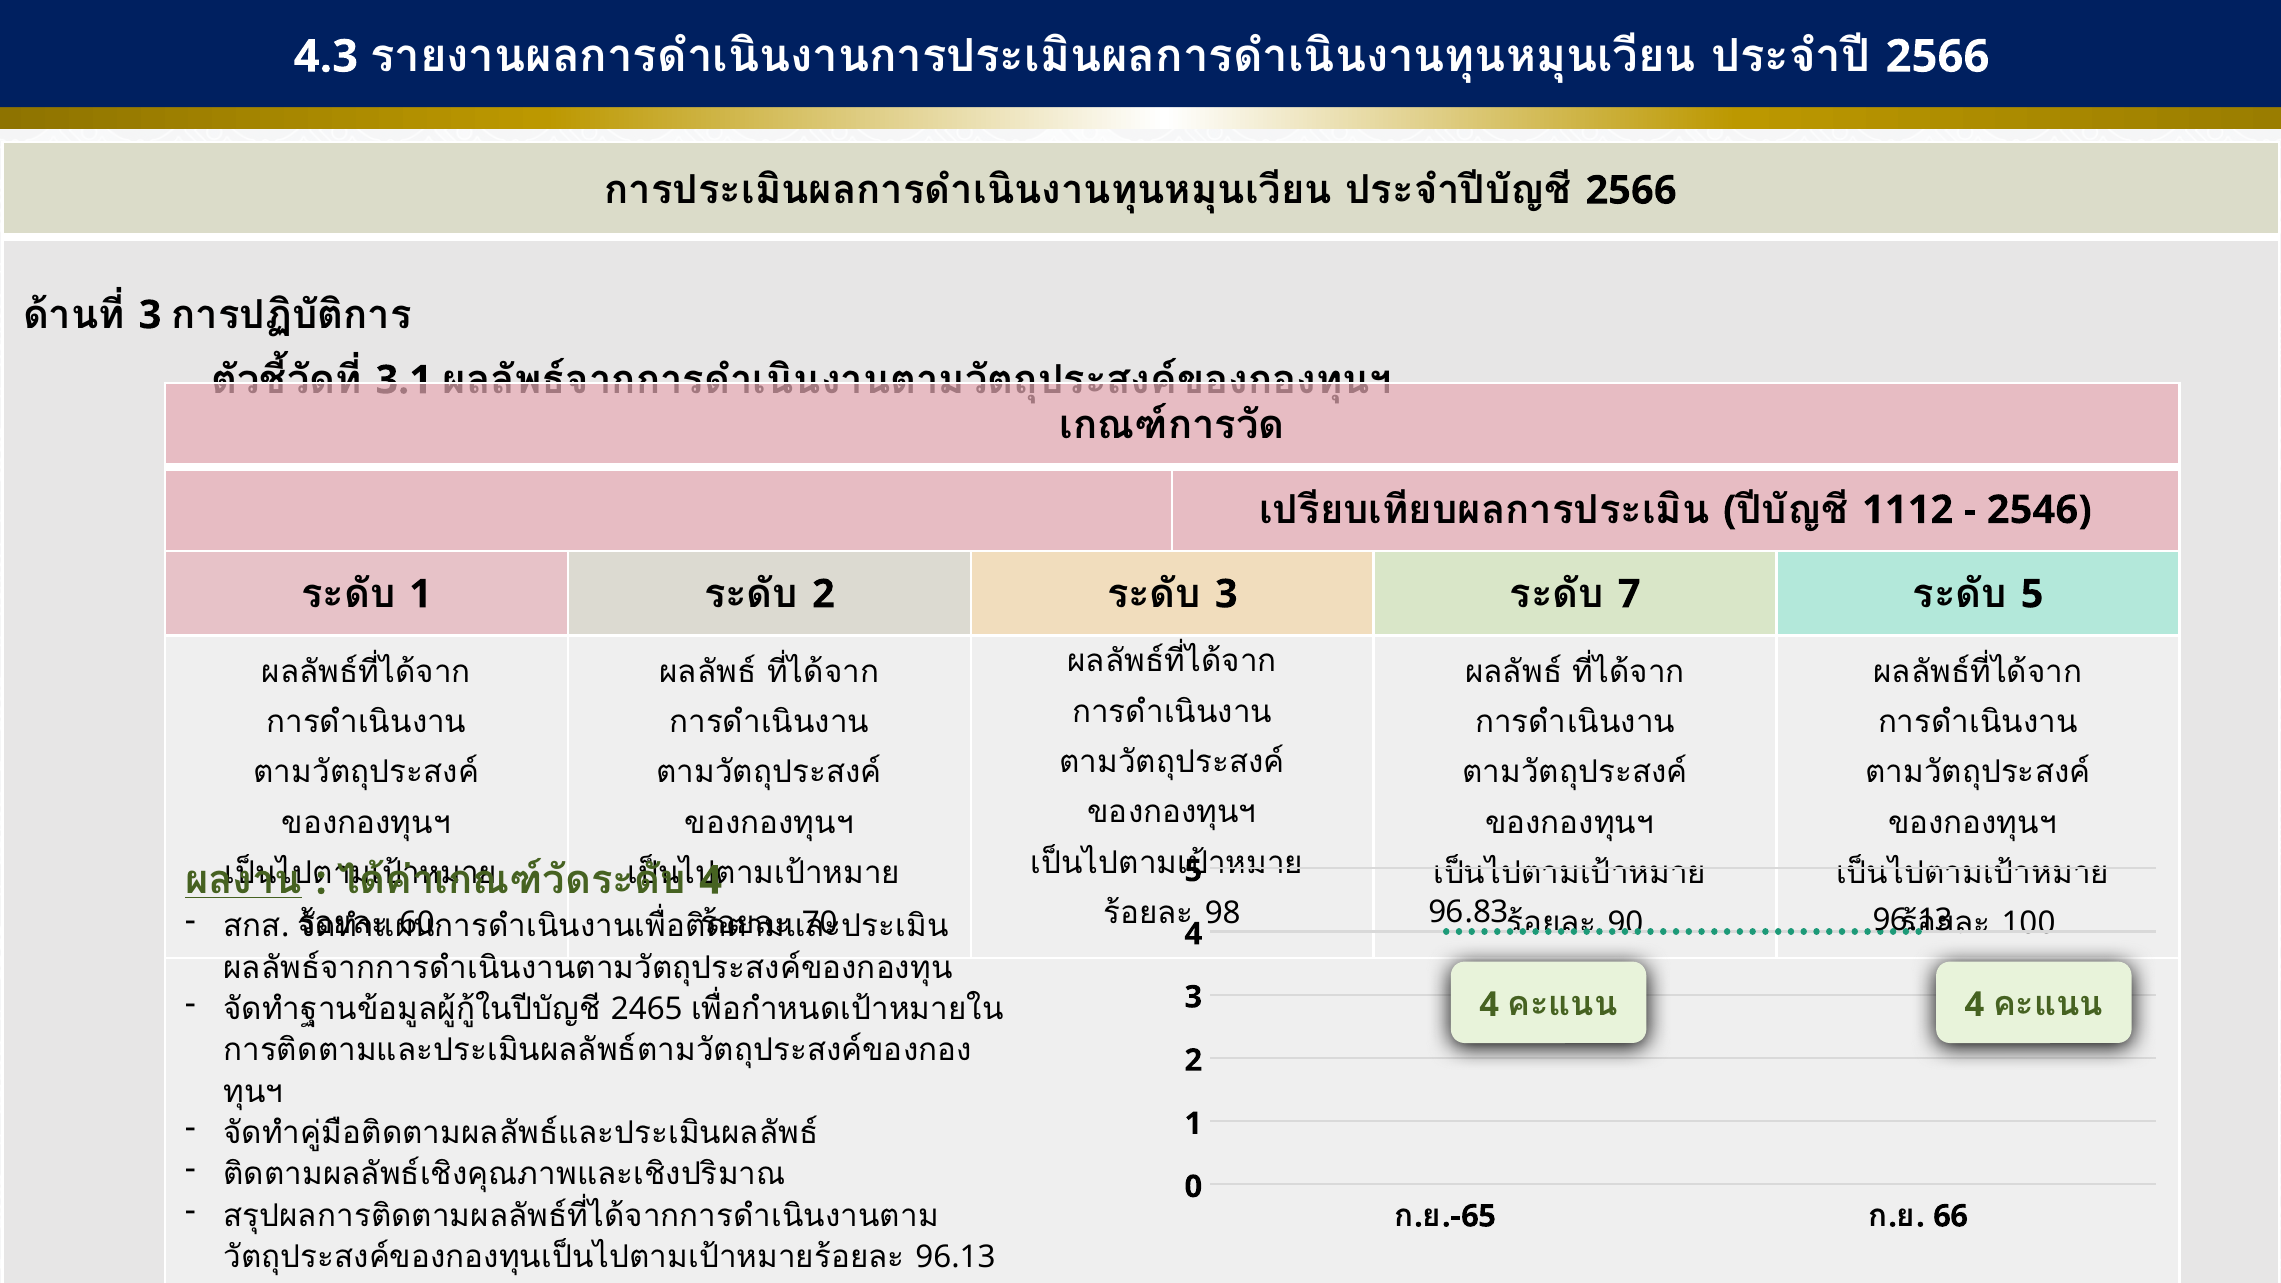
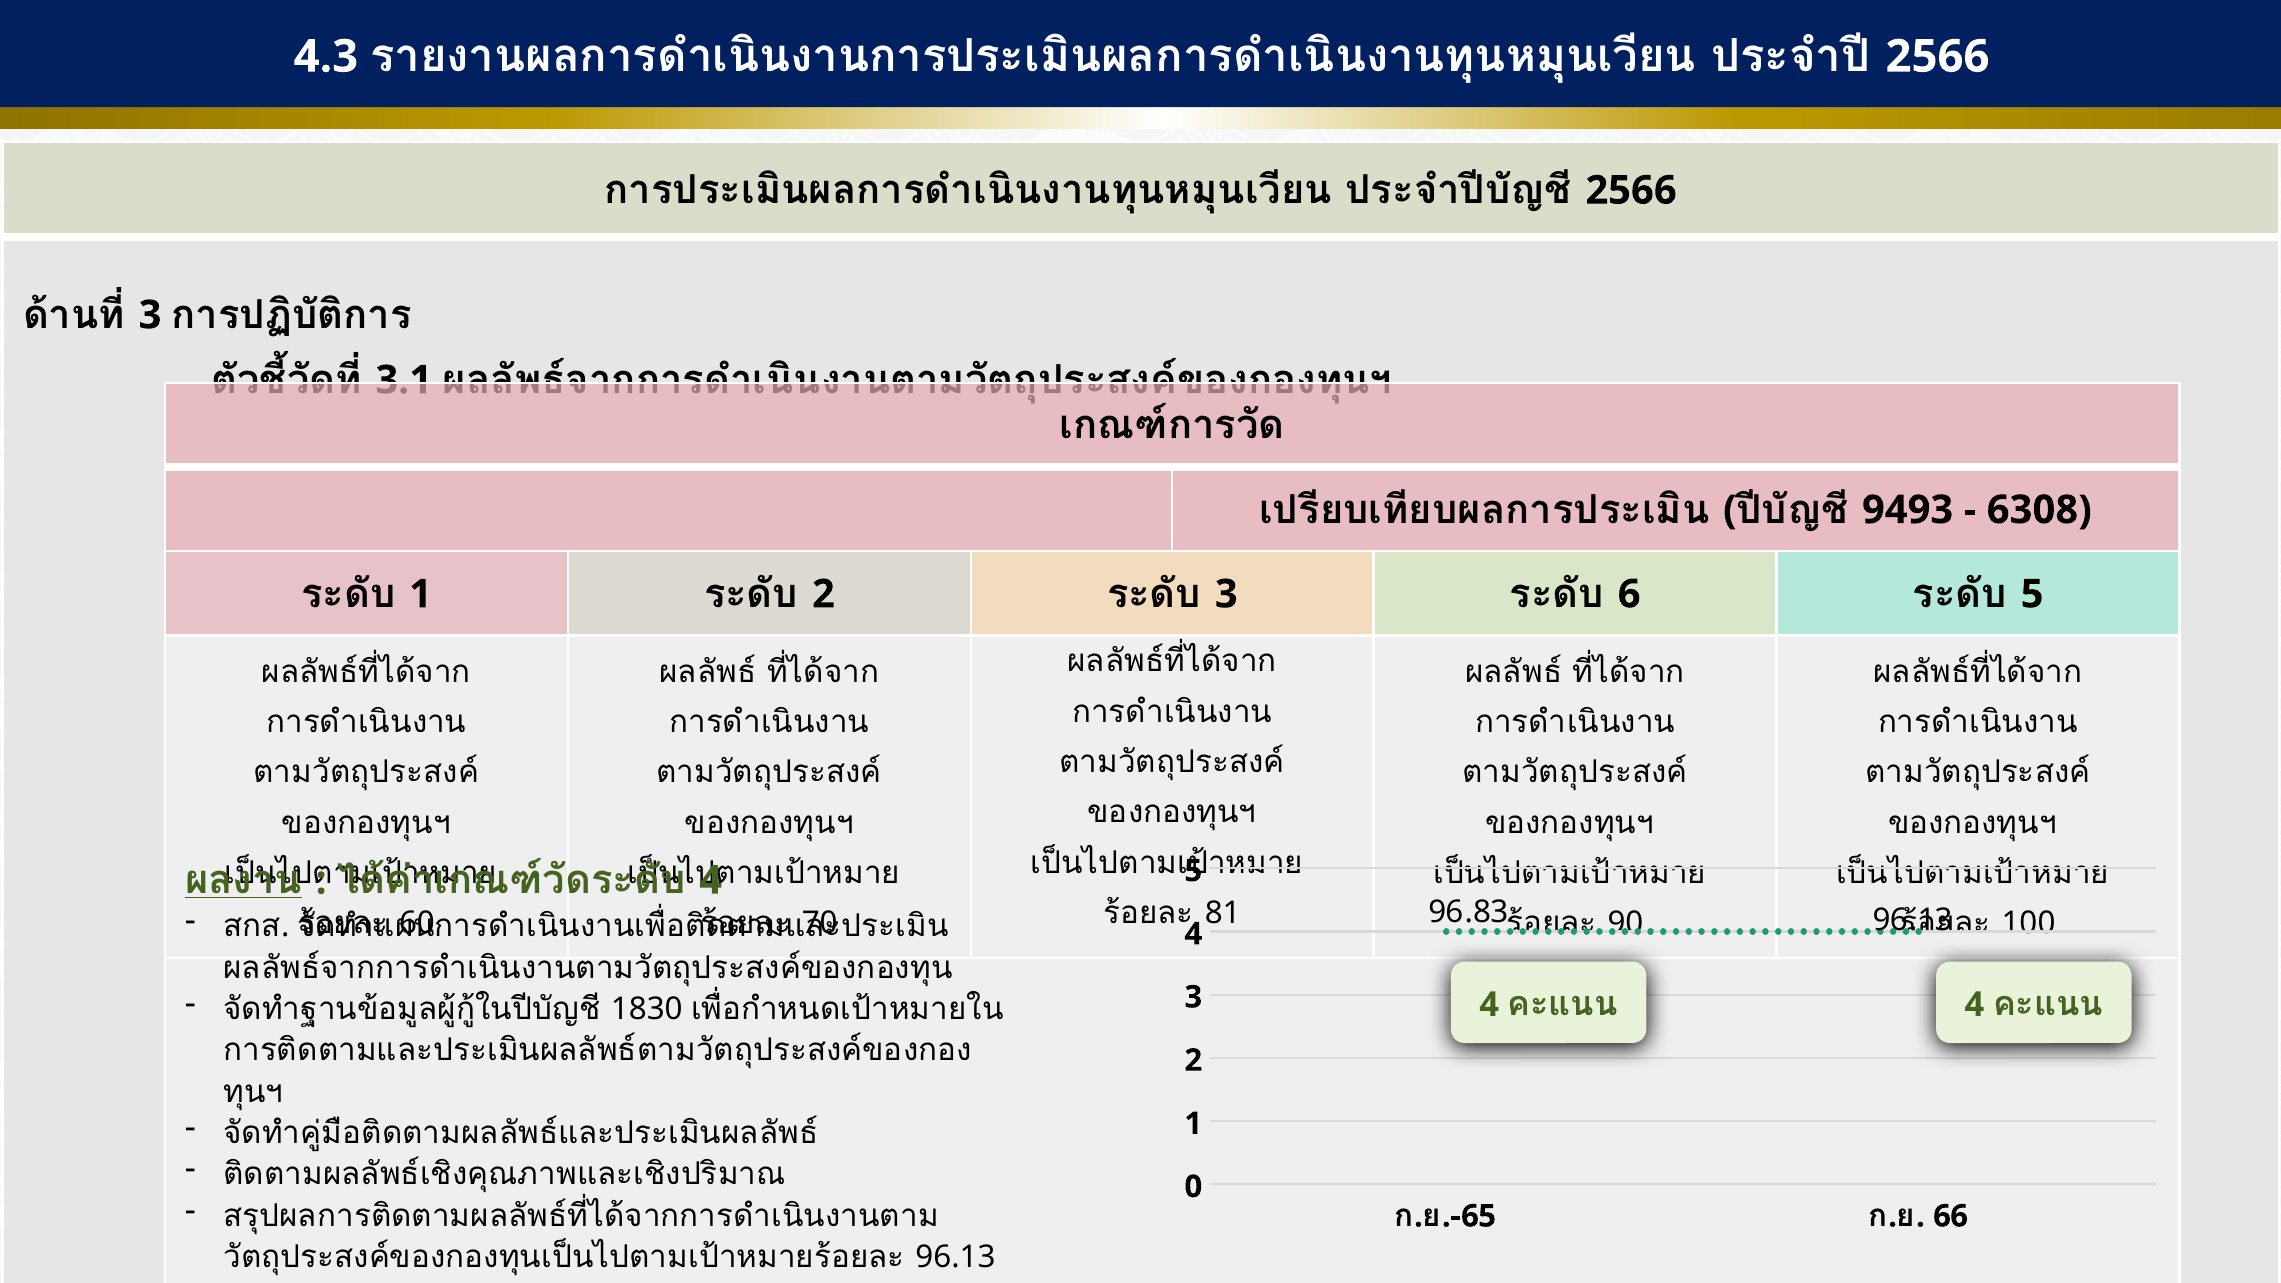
1112: 1112 -> 9493
2546: 2546 -> 6308
7: 7 -> 6
98: 98 -> 81
2465: 2465 -> 1830
